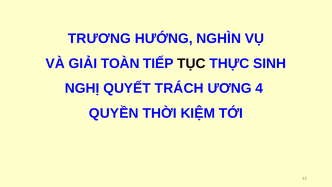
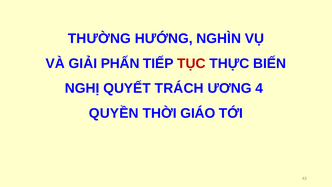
TRƯƠNG: TRƯƠNG -> THƯỜNG
TOÀN: TOÀN -> PHẤN
TỤC colour: black -> red
SINH: SINH -> BIẾN
KIỆM: KIỆM -> GIÁO
